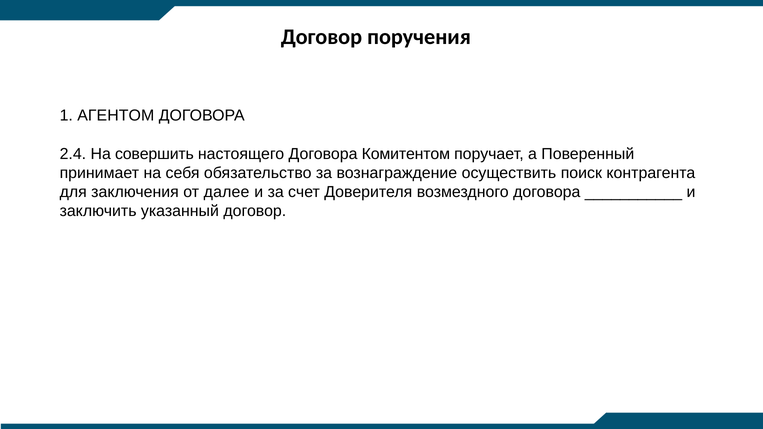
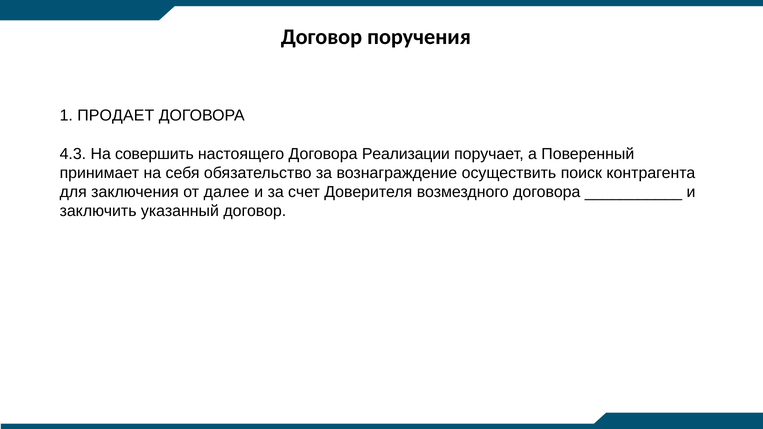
АГЕНТОМ: АГЕНТОМ -> ПРОДАЕТ
2.4: 2.4 -> 4.3
Комитентом: Комитентом -> Реализации
